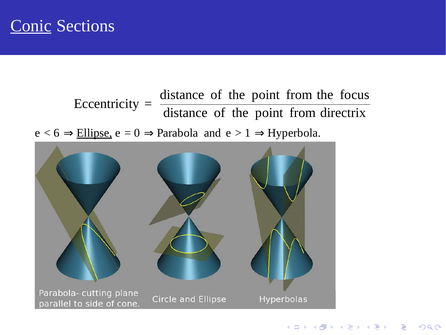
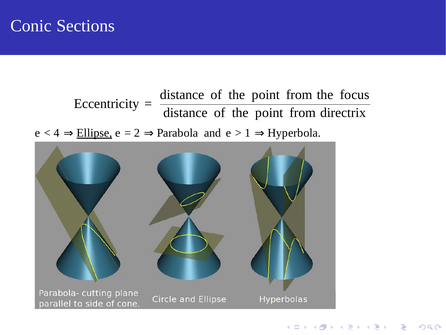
Conic underline: present -> none
6: 6 -> 4
0: 0 -> 2
